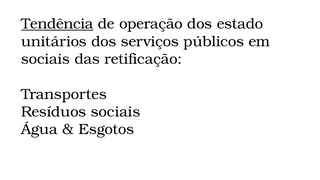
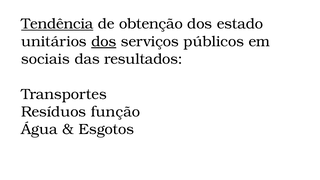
operação: operação -> obtenção
dos at (104, 41) underline: none -> present
retificação: retificação -> resultados
Resíduos sociais: sociais -> função
